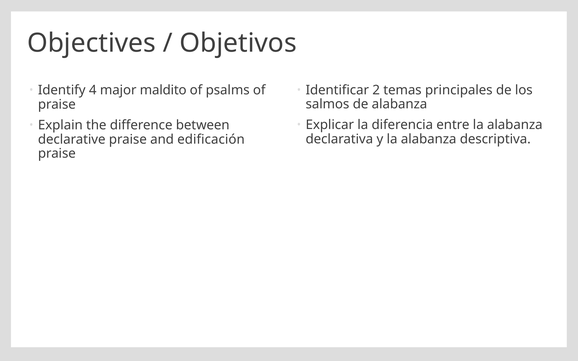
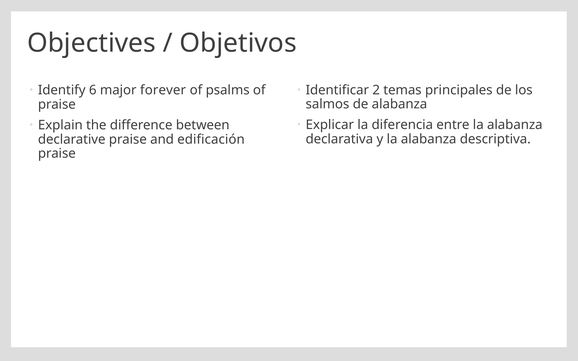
4: 4 -> 6
maldito: maldito -> forever
